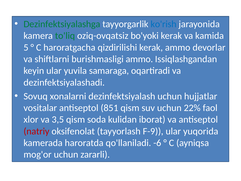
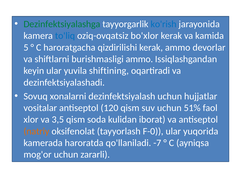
to'liq colour: green -> blue
bo'yoki: bo'yoki -> bo'xlor
samaraga: samaraga -> shiftining
851: 851 -> 120
22%: 22% -> 51%
natriy colour: red -> orange
F-9: F-9 -> F-0
-6: -6 -> -7
